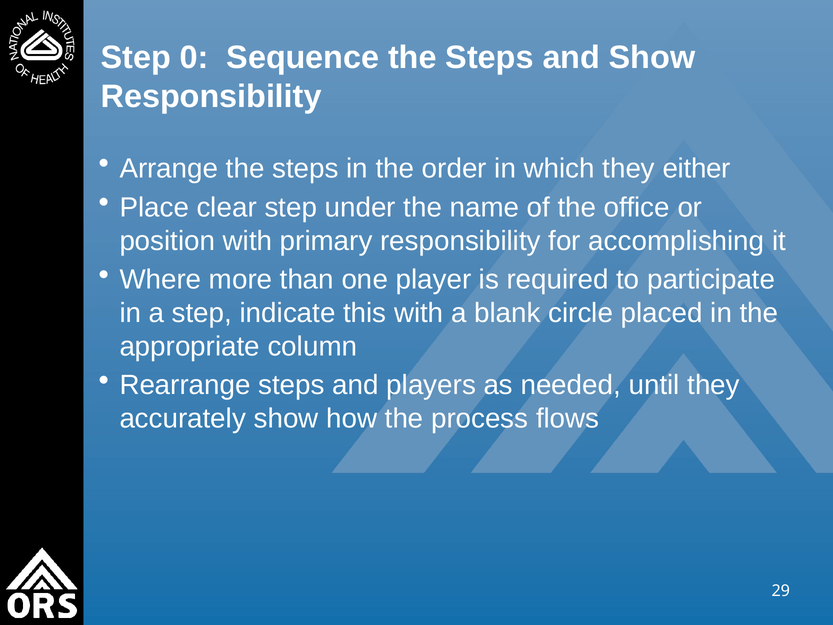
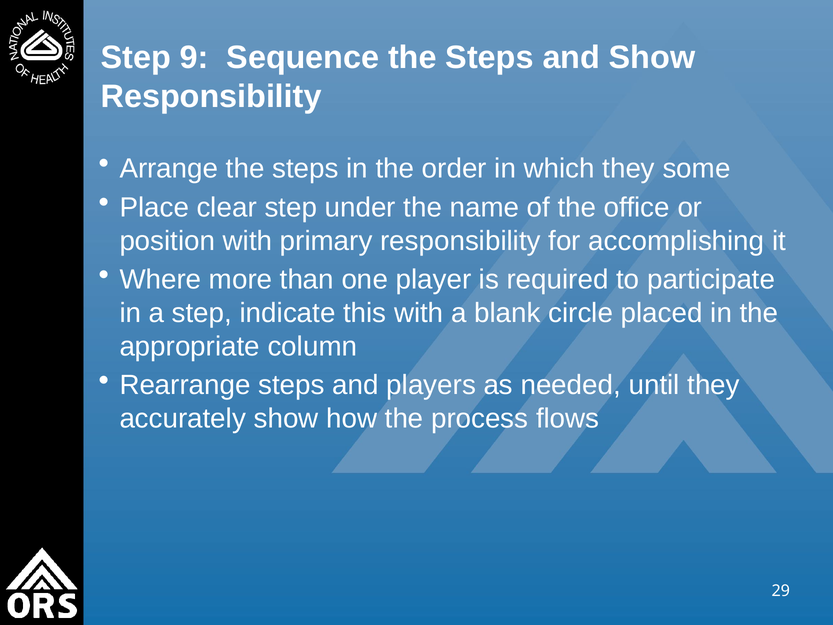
0: 0 -> 9
either: either -> some
